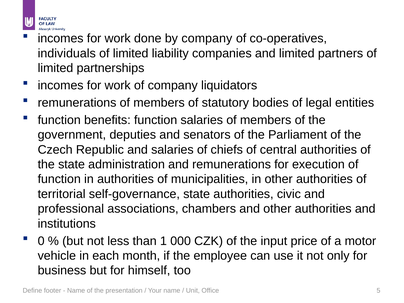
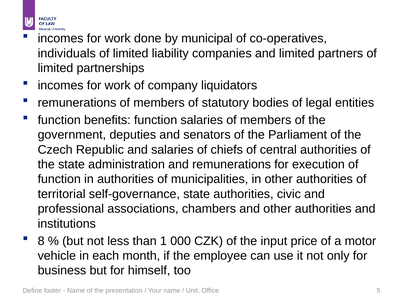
by company: company -> municipal
0: 0 -> 8
